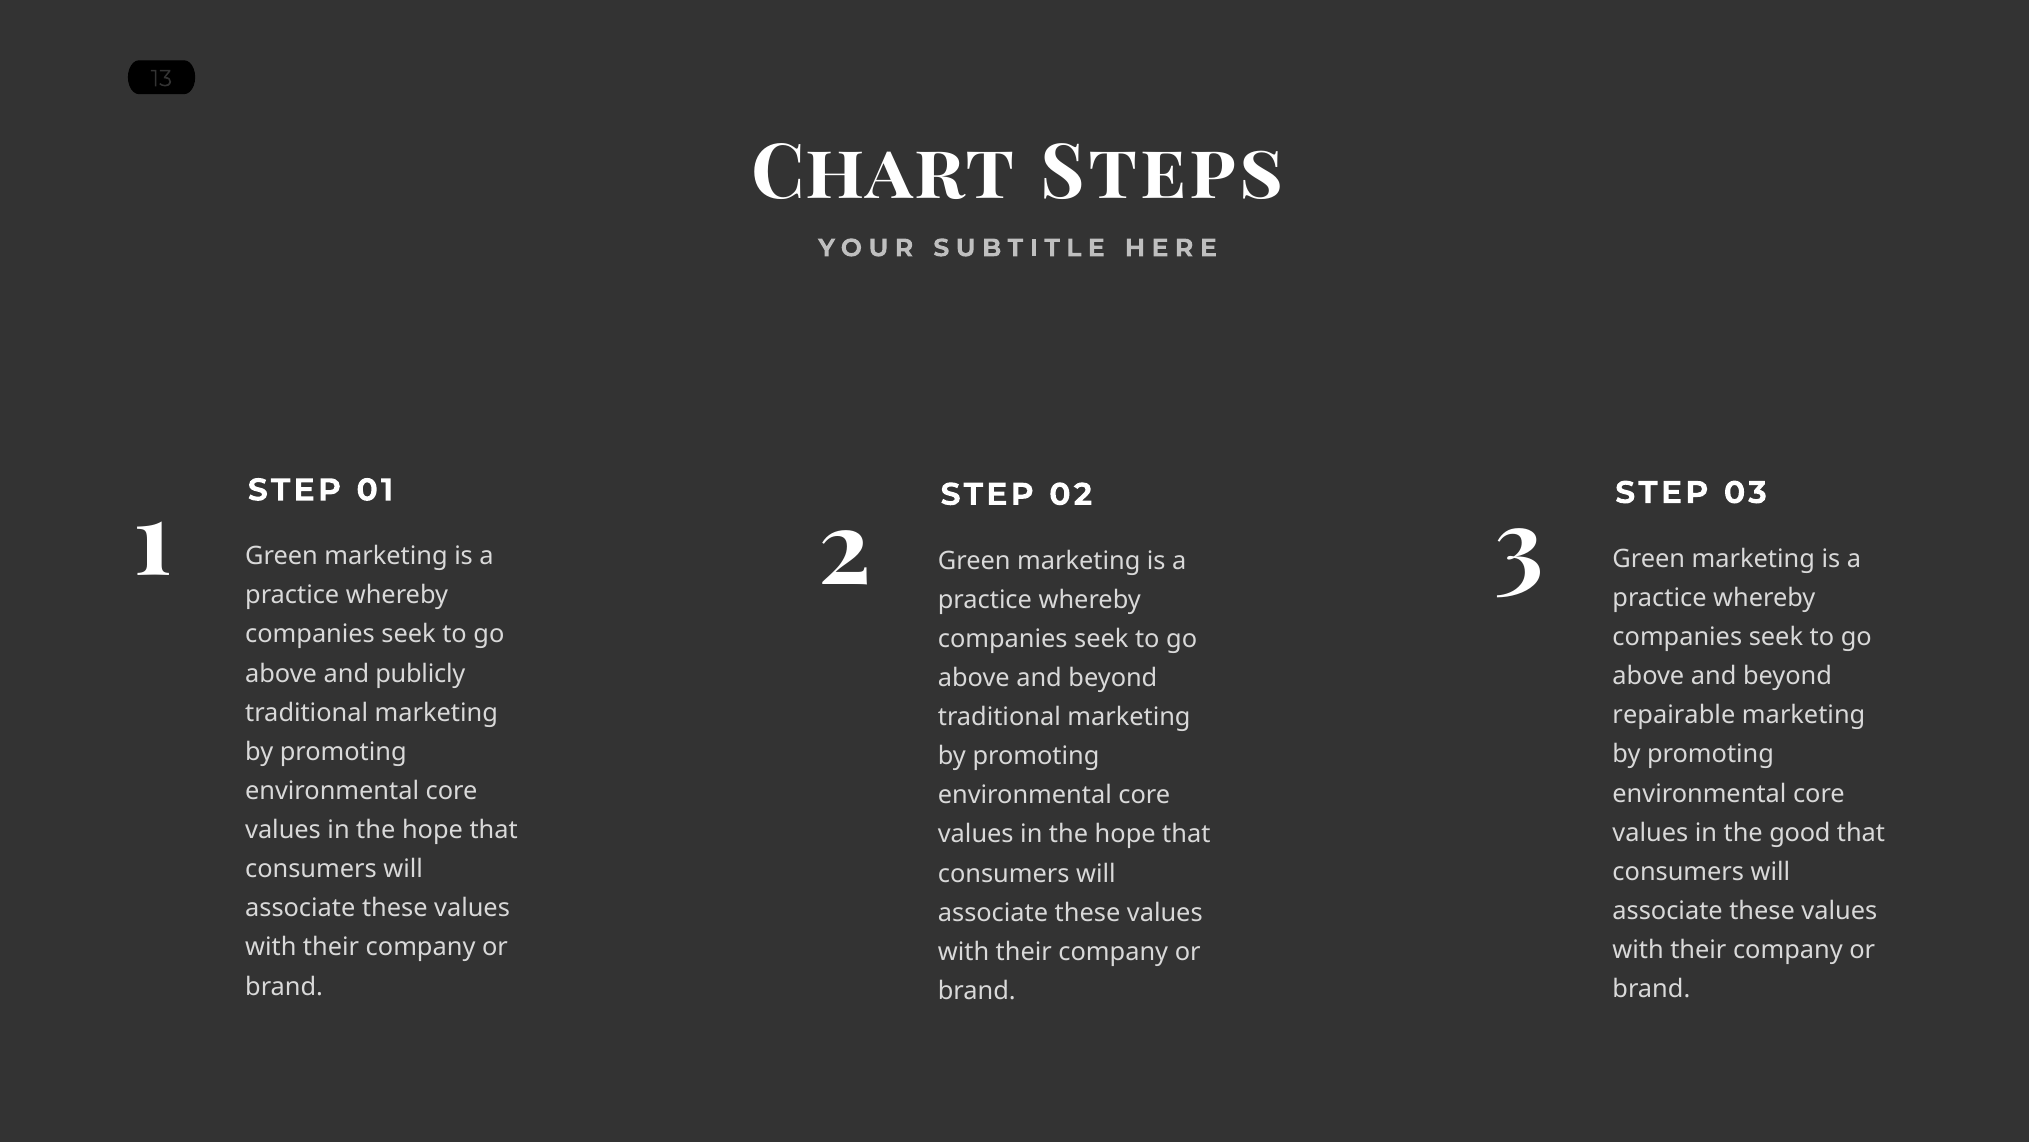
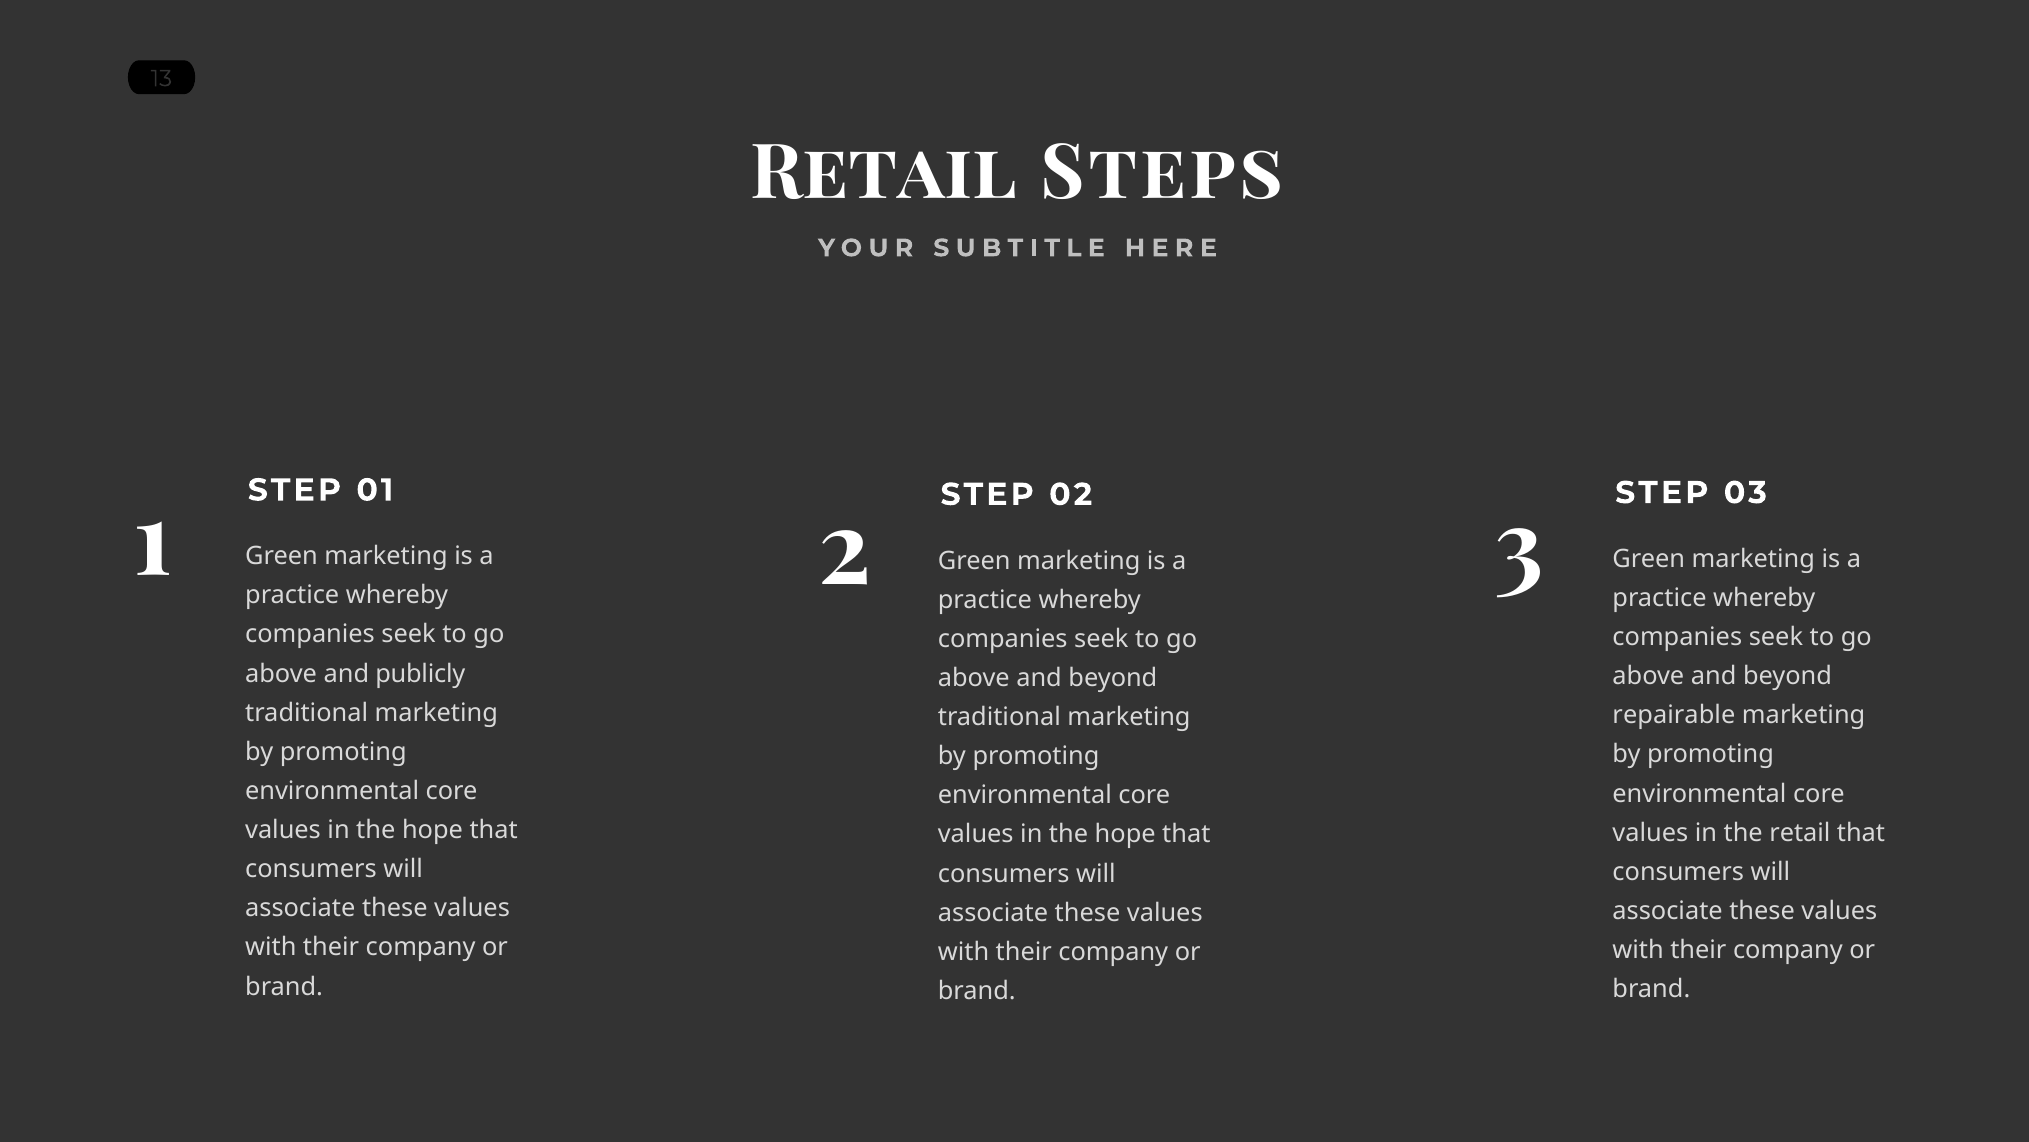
Chart at (883, 173): Chart -> Retail
the good: good -> retail
